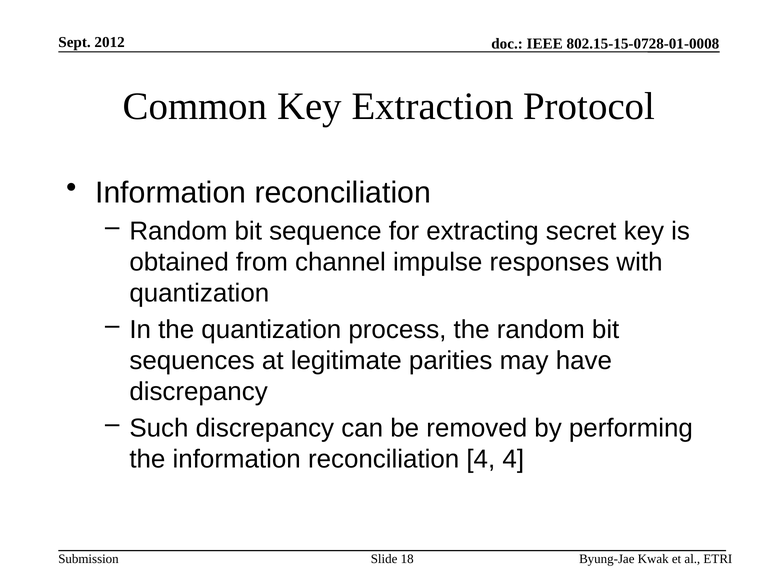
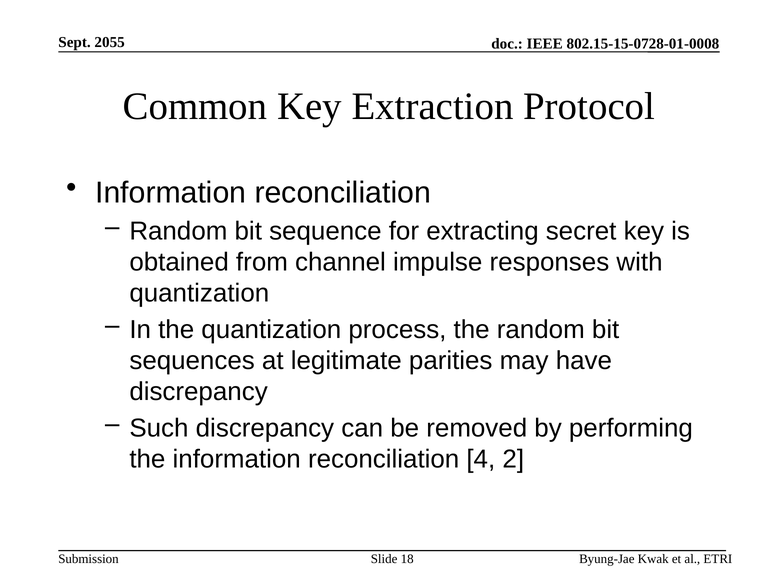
2012: 2012 -> 2055
4 4: 4 -> 2
